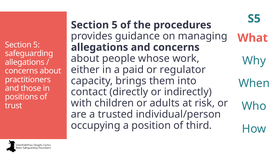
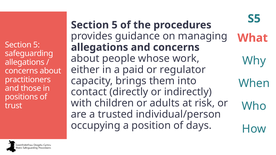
third: third -> days
